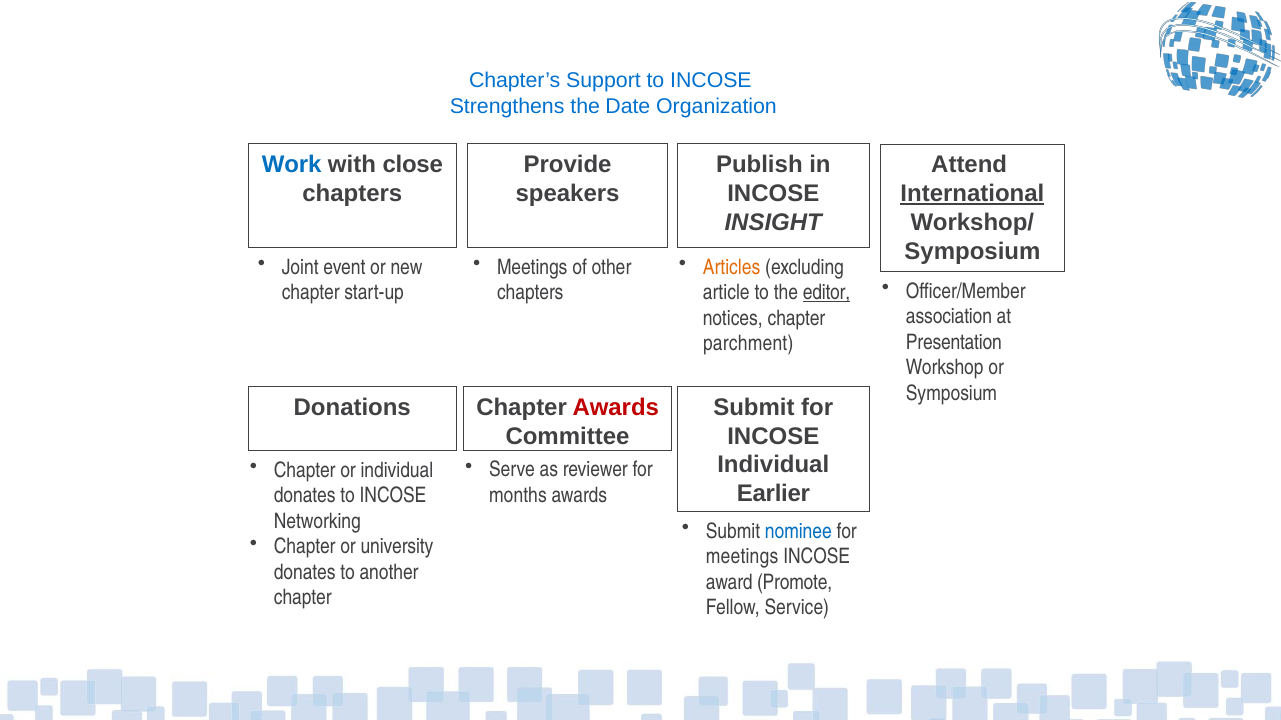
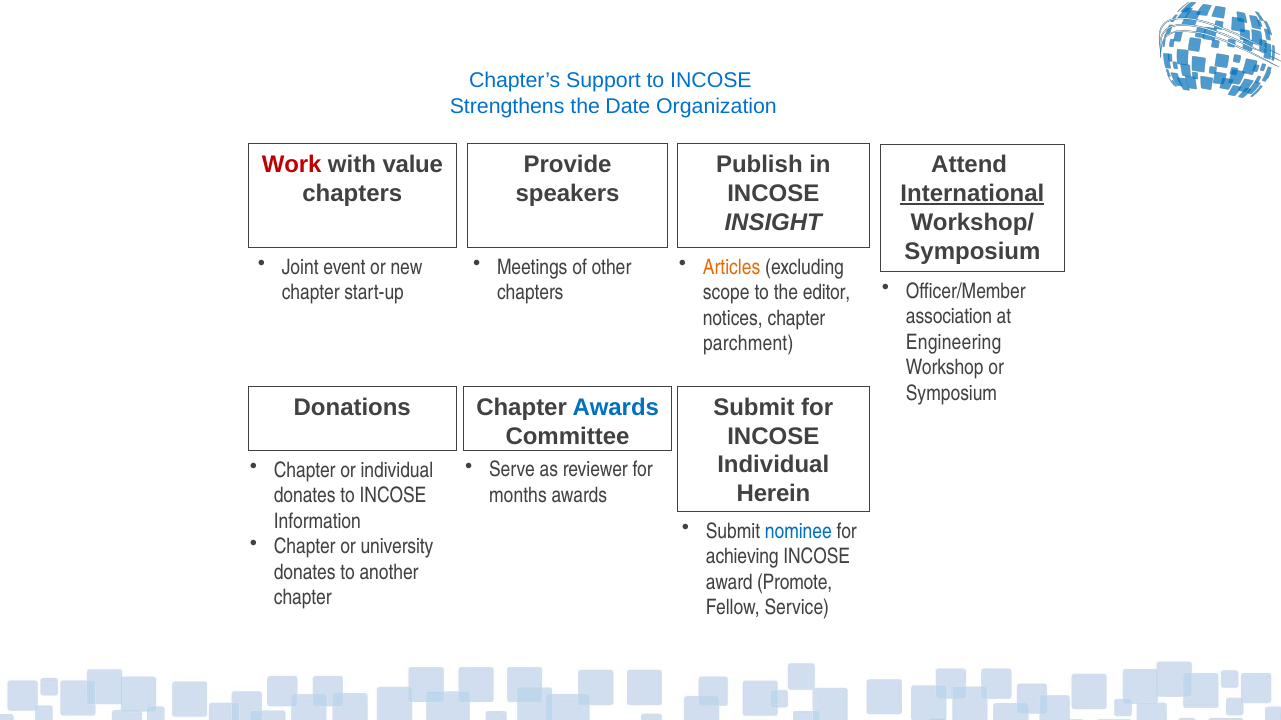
Work colour: blue -> red
close: close -> value
article: article -> scope
editor underline: present -> none
Presentation: Presentation -> Engineering
Awards at (616, 408) colour: red -> blue
Earlier: Earlier -> Herein
Networking: Networking -> Information
meetings at (742, 557): meetings -> achieving
